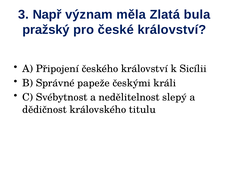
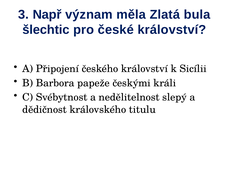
pražský: pražský -> šlechtic
Správné: Správné -> Barbora
